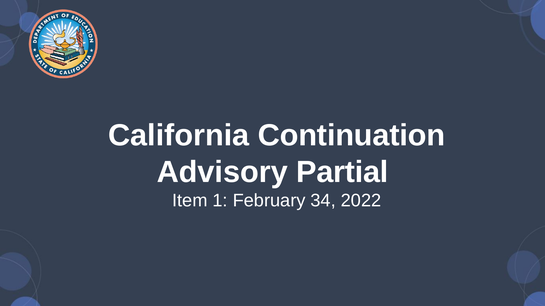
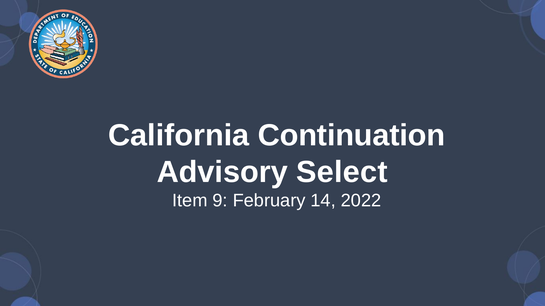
Partial: Partial -> Select
1: 1 -> 9
34: 34 -> 14
